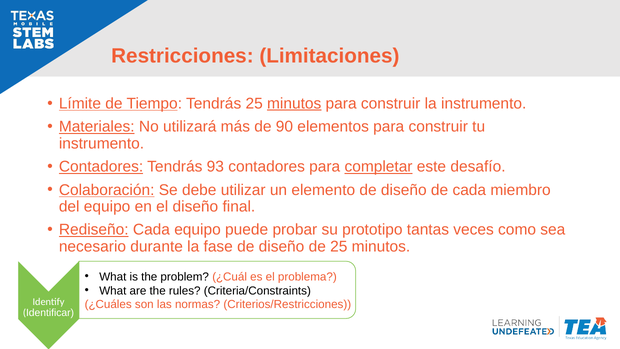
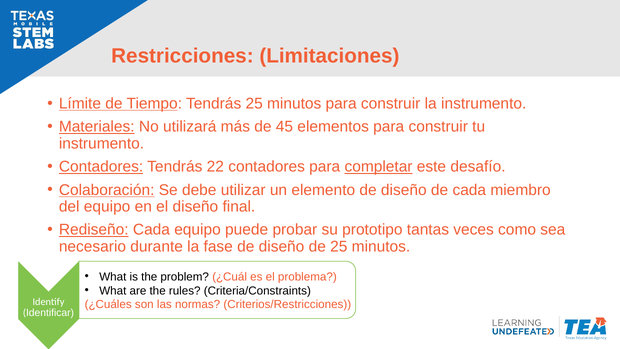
minutos at (294, 103) underline: present -> none
90: 90 -> 45
93: 93 -> 22
